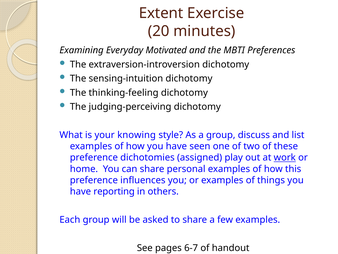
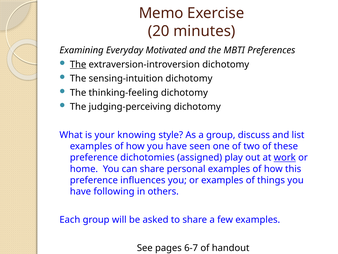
Extent: Extent -> Memo
The at (78, 64) underline: none -> present
reporting: reporting -> following
